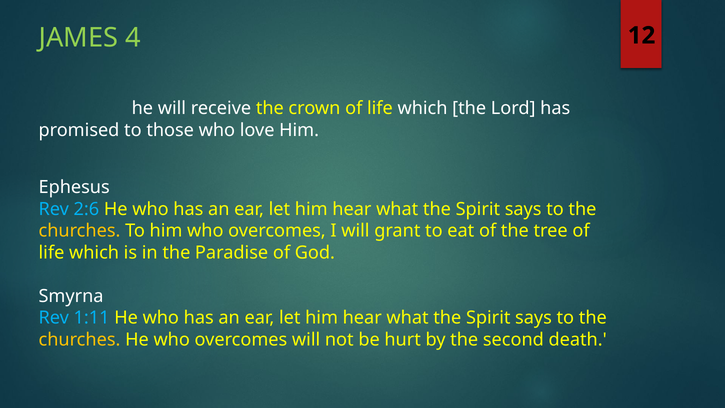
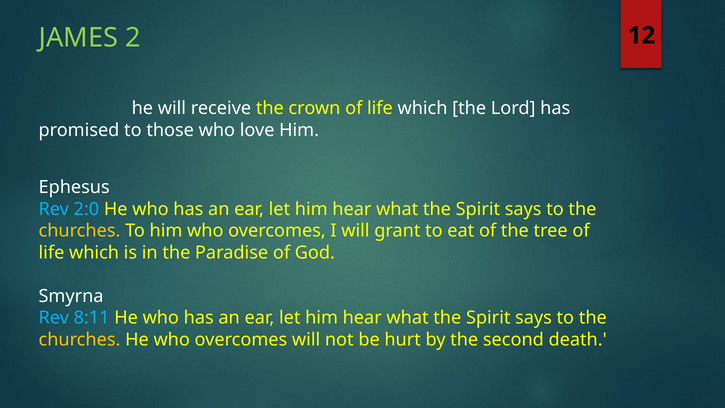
4: 4 -> 2
2:6: 2:6 -> 2:0
1:11: 1:11 -> 8:11
